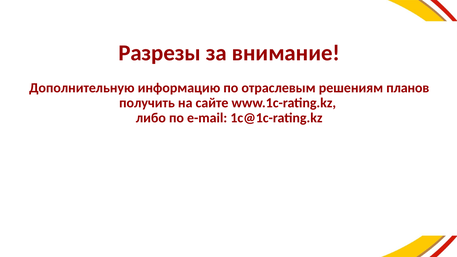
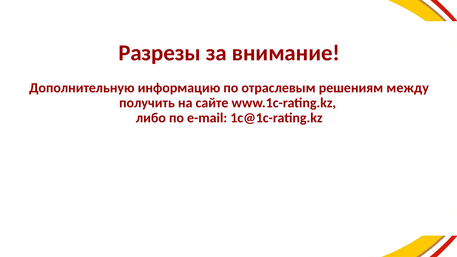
планов: планов -> между
